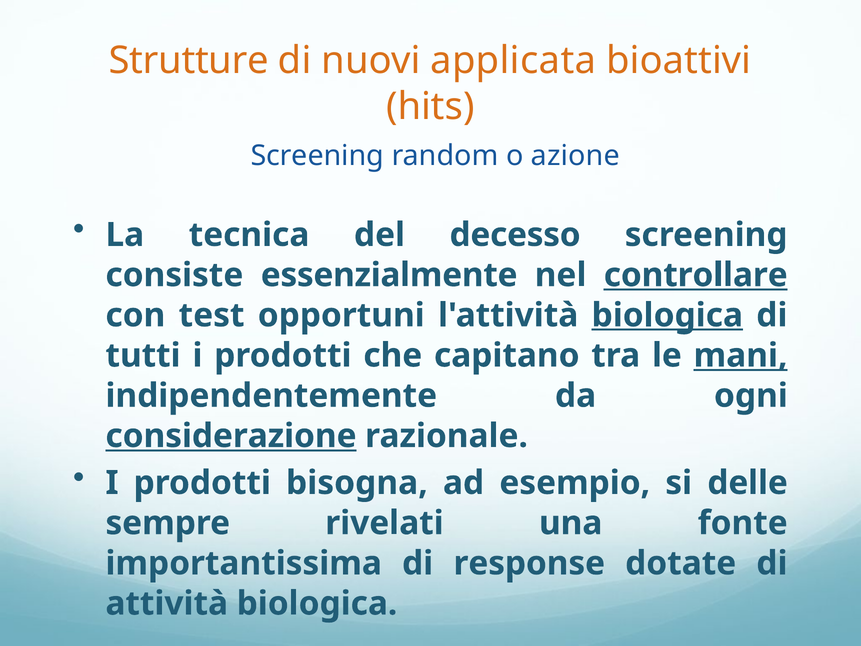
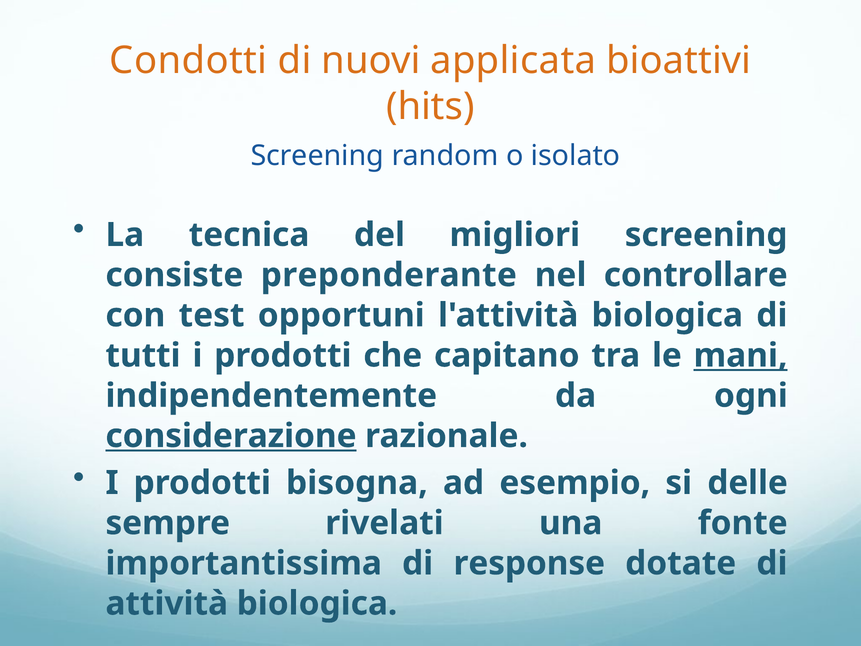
Strutture: Strutture -> Condotti
azione: azione -> isolato
decesso: decesso -> migliori
essenzialmente: essenzialmente -> preponderante
controllare underline: present -> none
biologica at (667, 315) underline: present -> none
